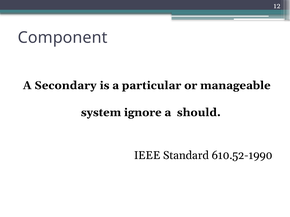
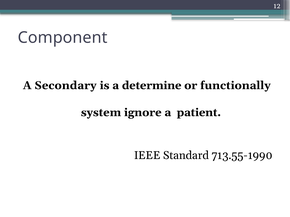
particular: particular -> determine
manageable: manageable -> functionally
should: should -> patient
610.52-1990: 610.52-1990 -> 713.55-1990
